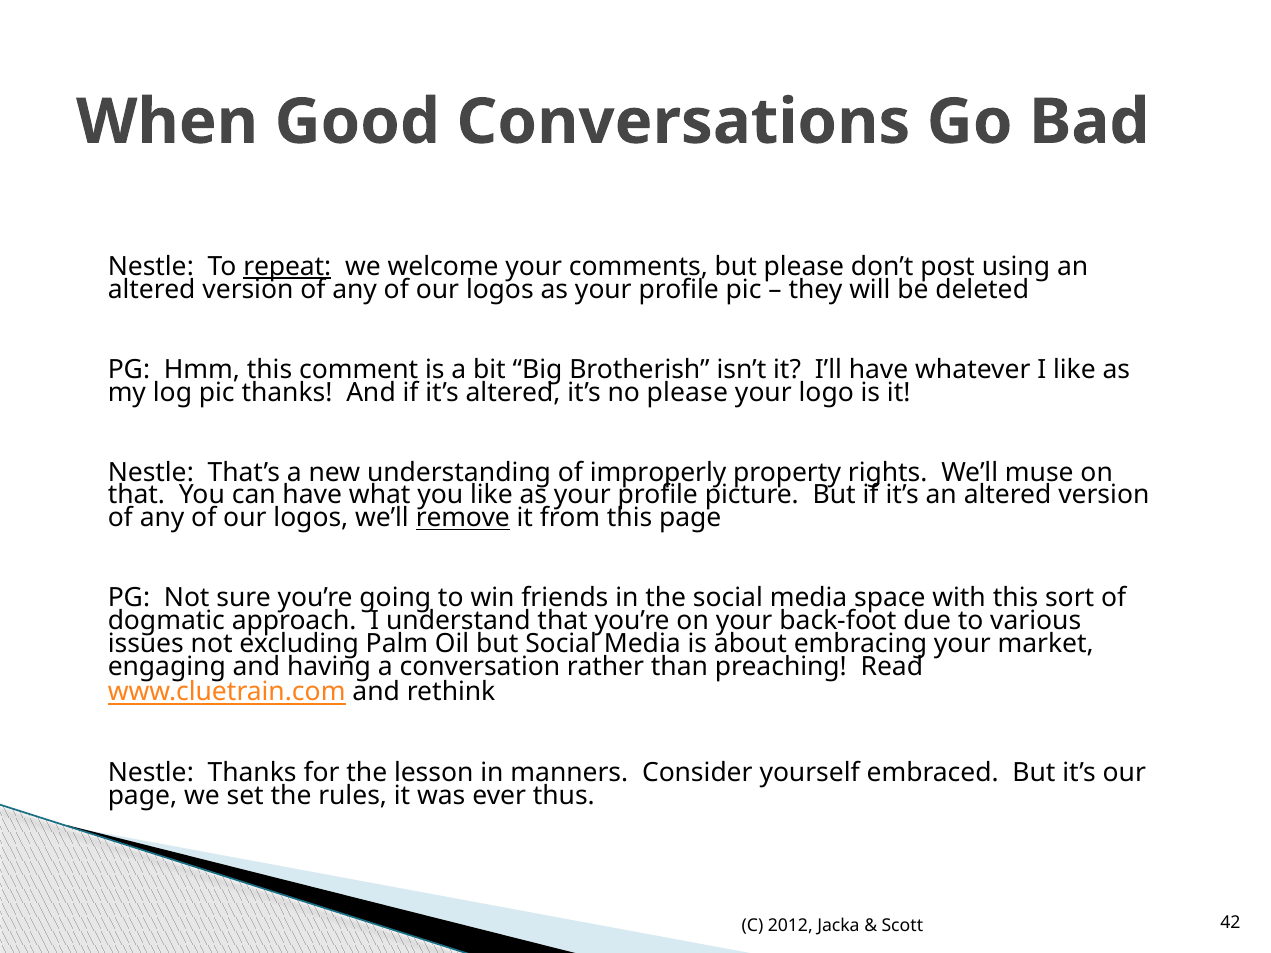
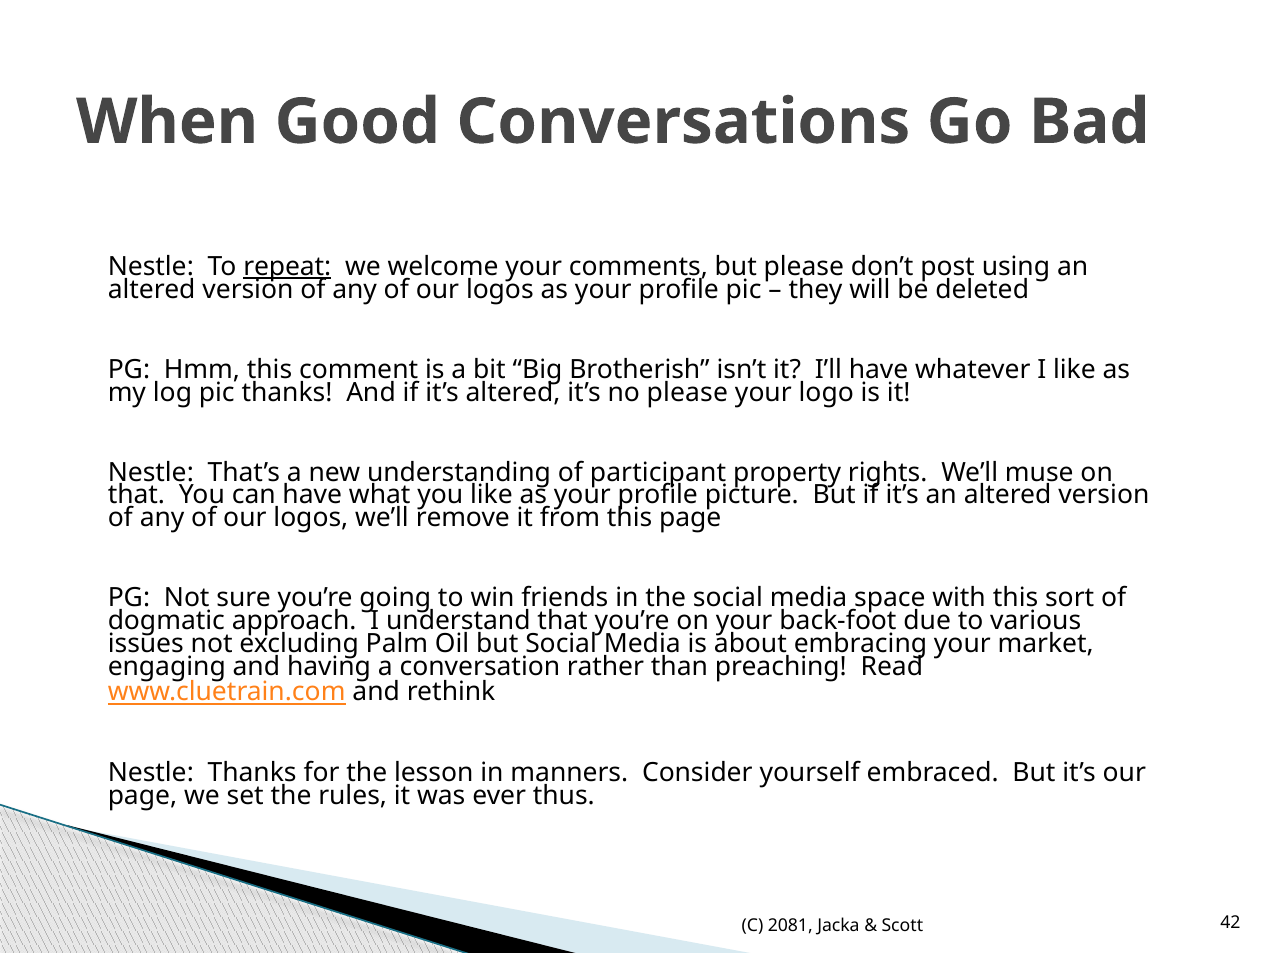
improperly: improperly -> participant
remove underline: present -> none
2012: 2012 -> 2081
